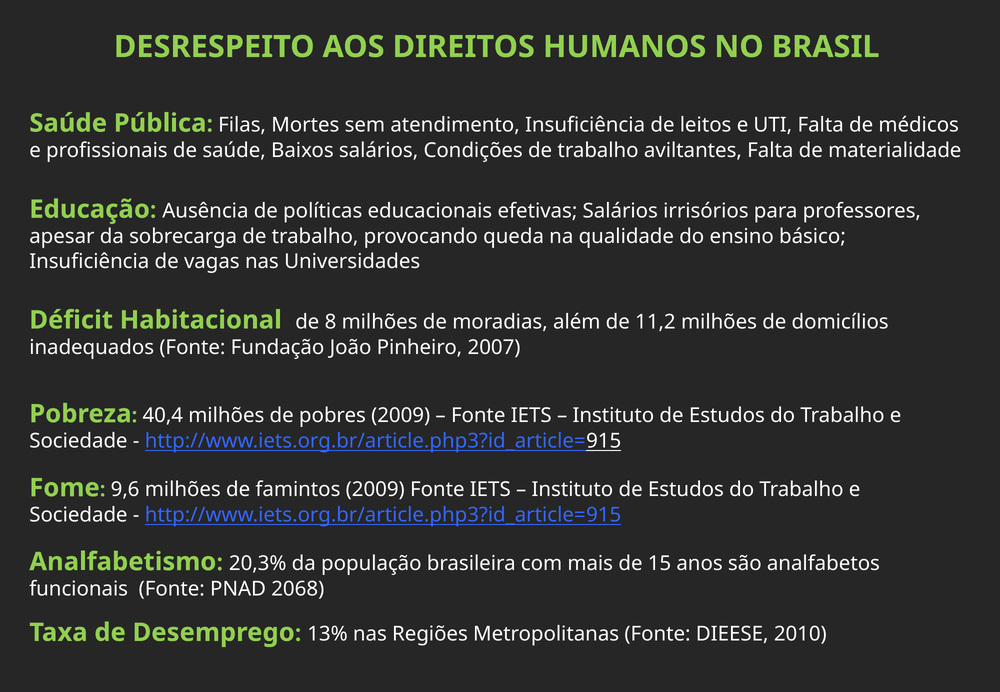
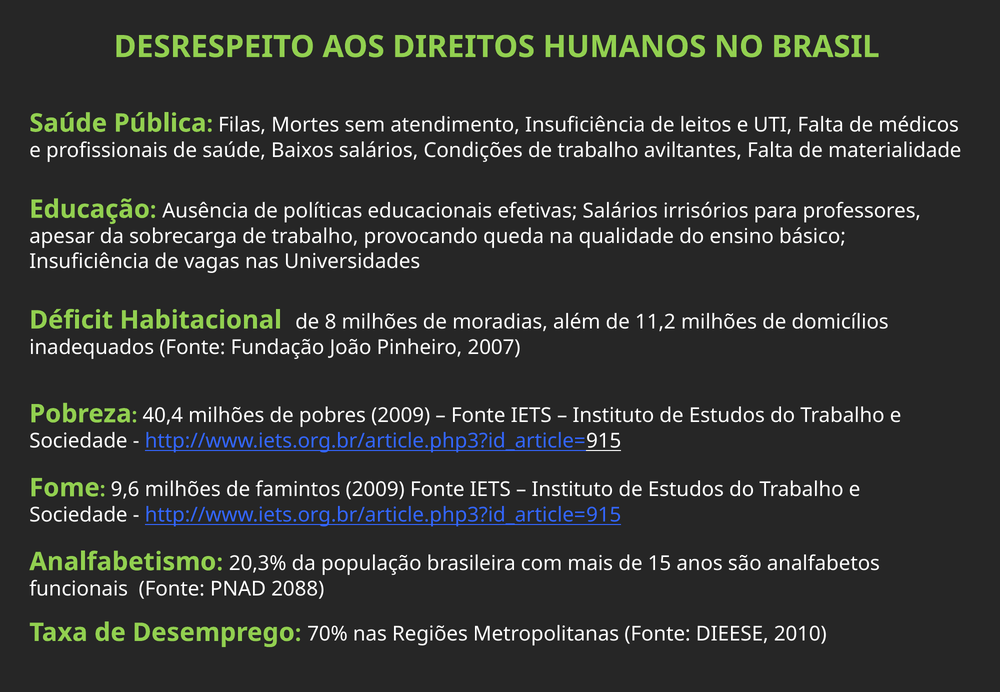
2068: 2068 -> 2088
13%: 13% -> 70%
